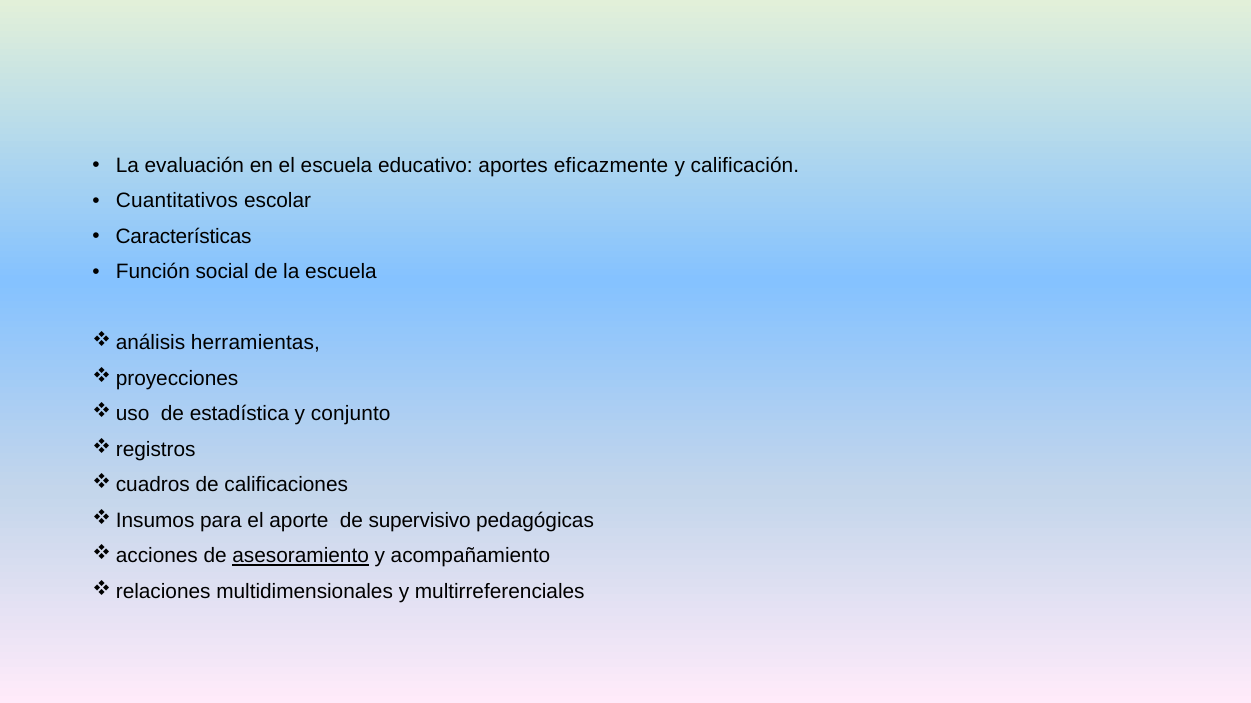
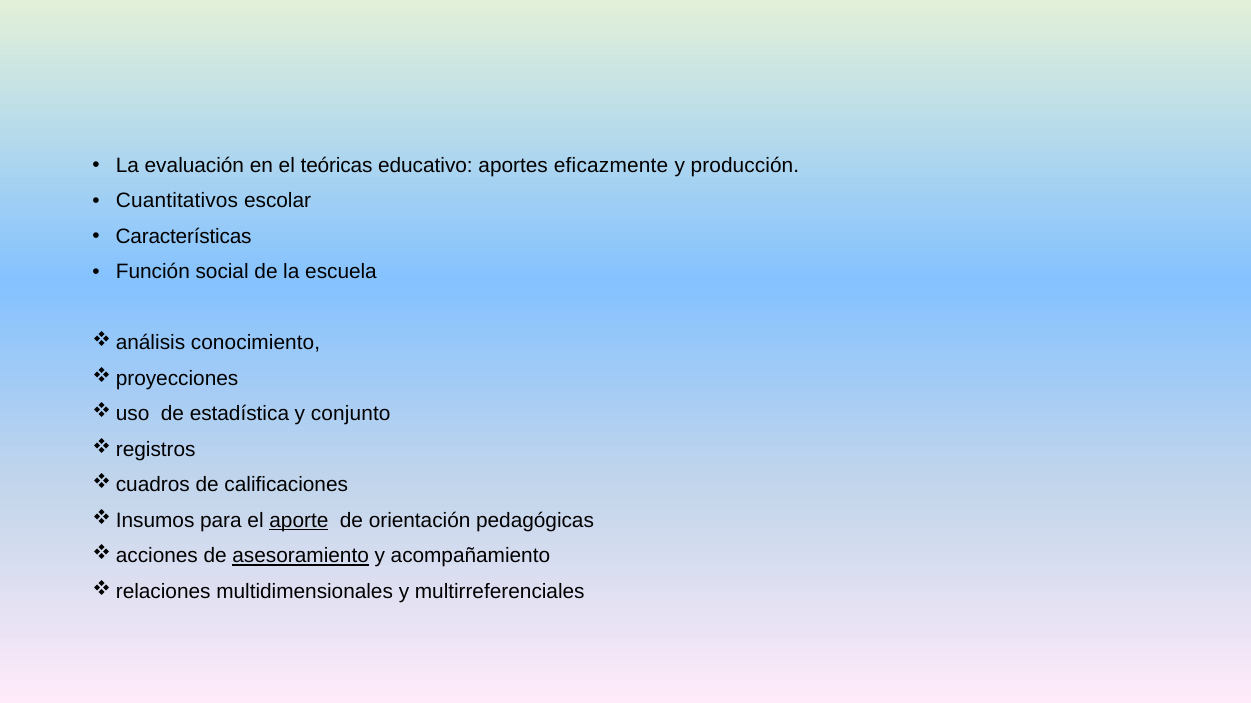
el escuela: escuela -> teóricas
calificación: calificación -> producción
herramientas: herramientas -> conocimiento
aporte underline: none -> present
supervisivo: supervisivo -> orientación
